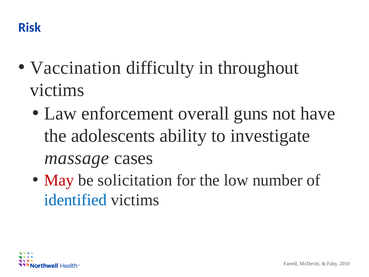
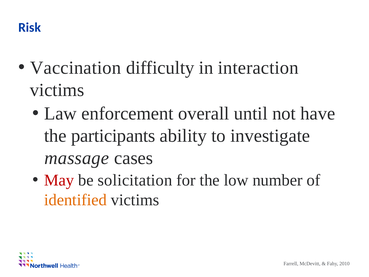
throughout: throughout -> interaction
guns: guns -> until
adolescents: adolescents -> participants
identified colour: blue -> orange
